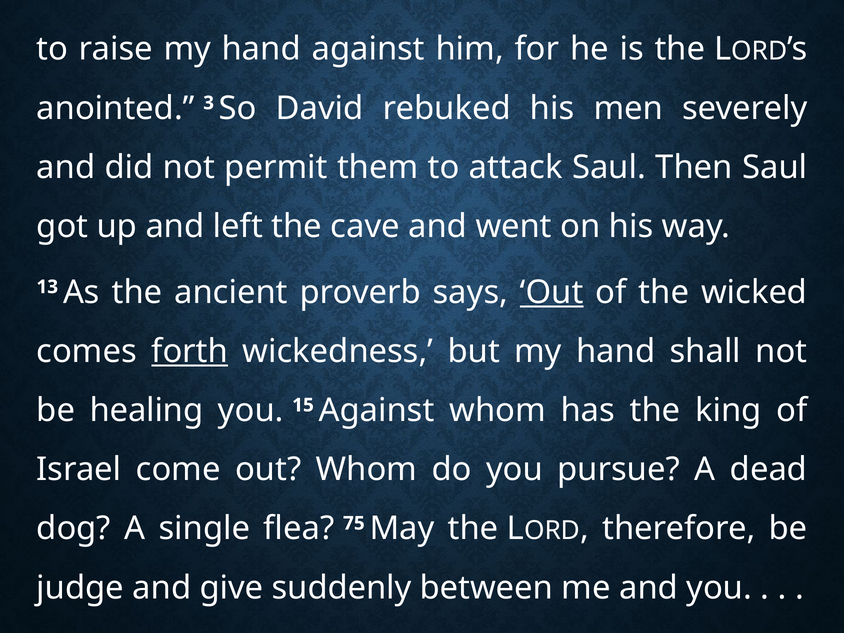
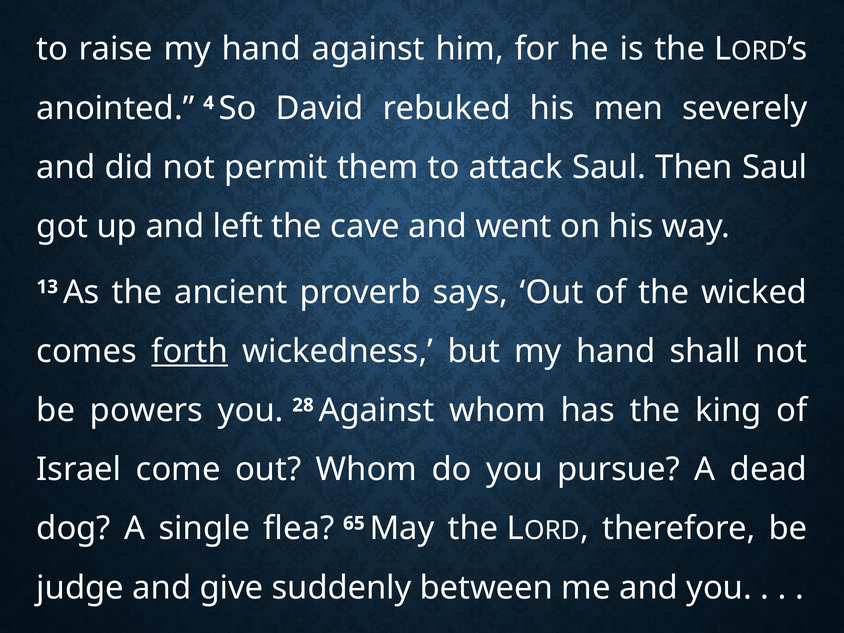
3: 3 -> 4
Out at (552, 292) underline: present -> none
healing: healing -> powers
15: 15 -> 28
75: 75 -> 65
